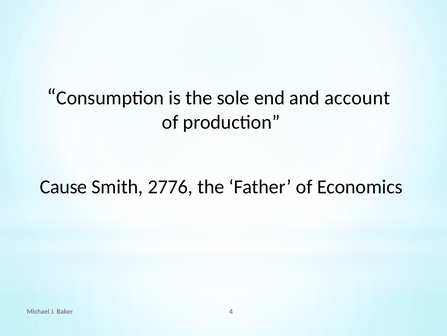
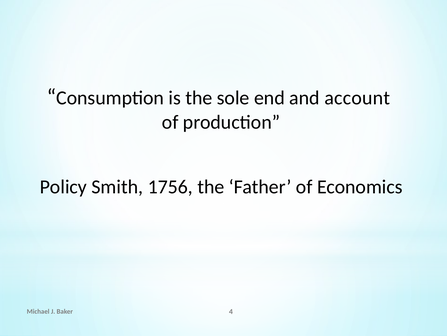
Cause: Cause -> Policy
2776: 2776 -> 1756
